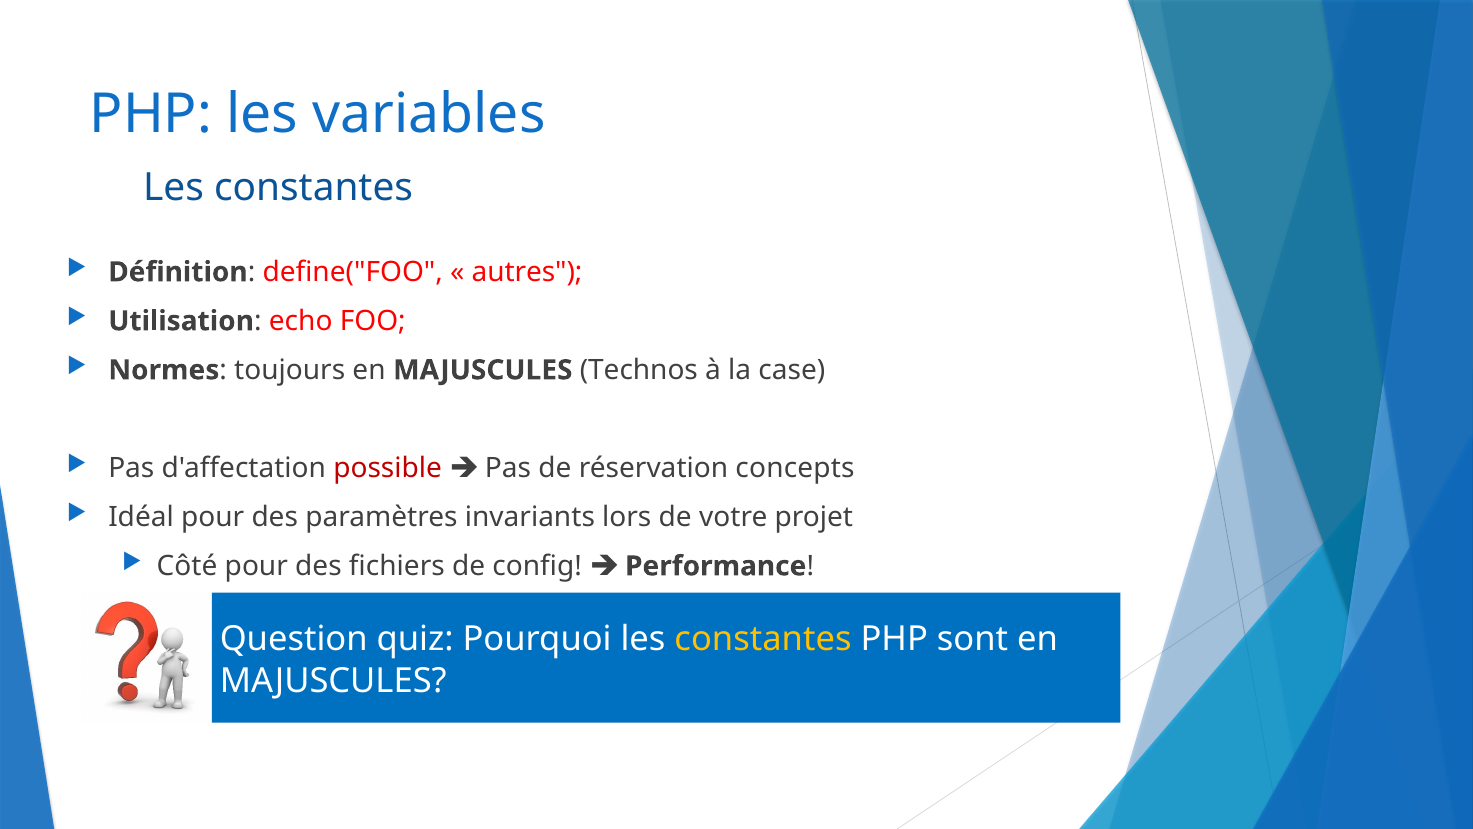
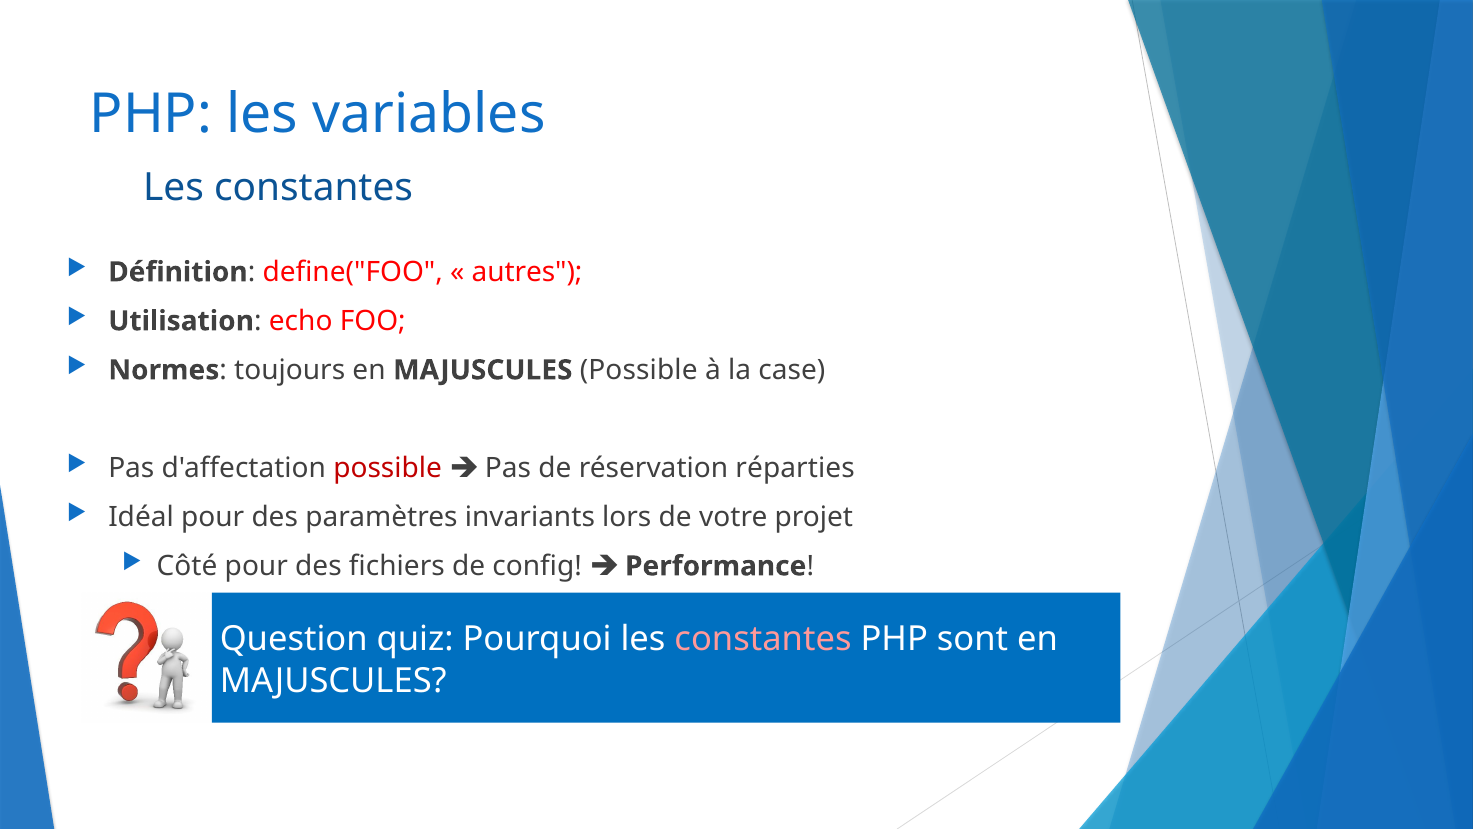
MAJUSCULES Technos: Technos -> Possible
concepts: concepts -> réparties
constantes at (763, 639) colour: yellow -> pink
